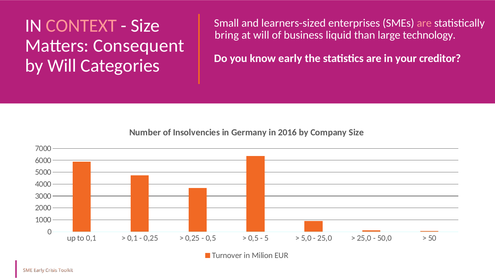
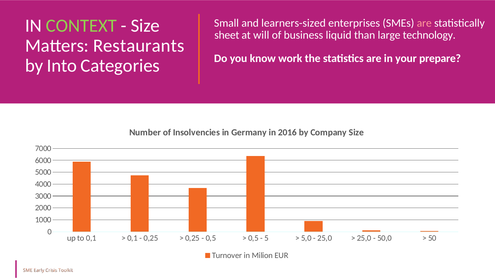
CONTEXT colour: pink -> light green
bring: bring -> sheet
Consequent: Consequent -> Restaurants
early: early -> work
creditor: creditor -> prepare
by Will: Will -> Into
